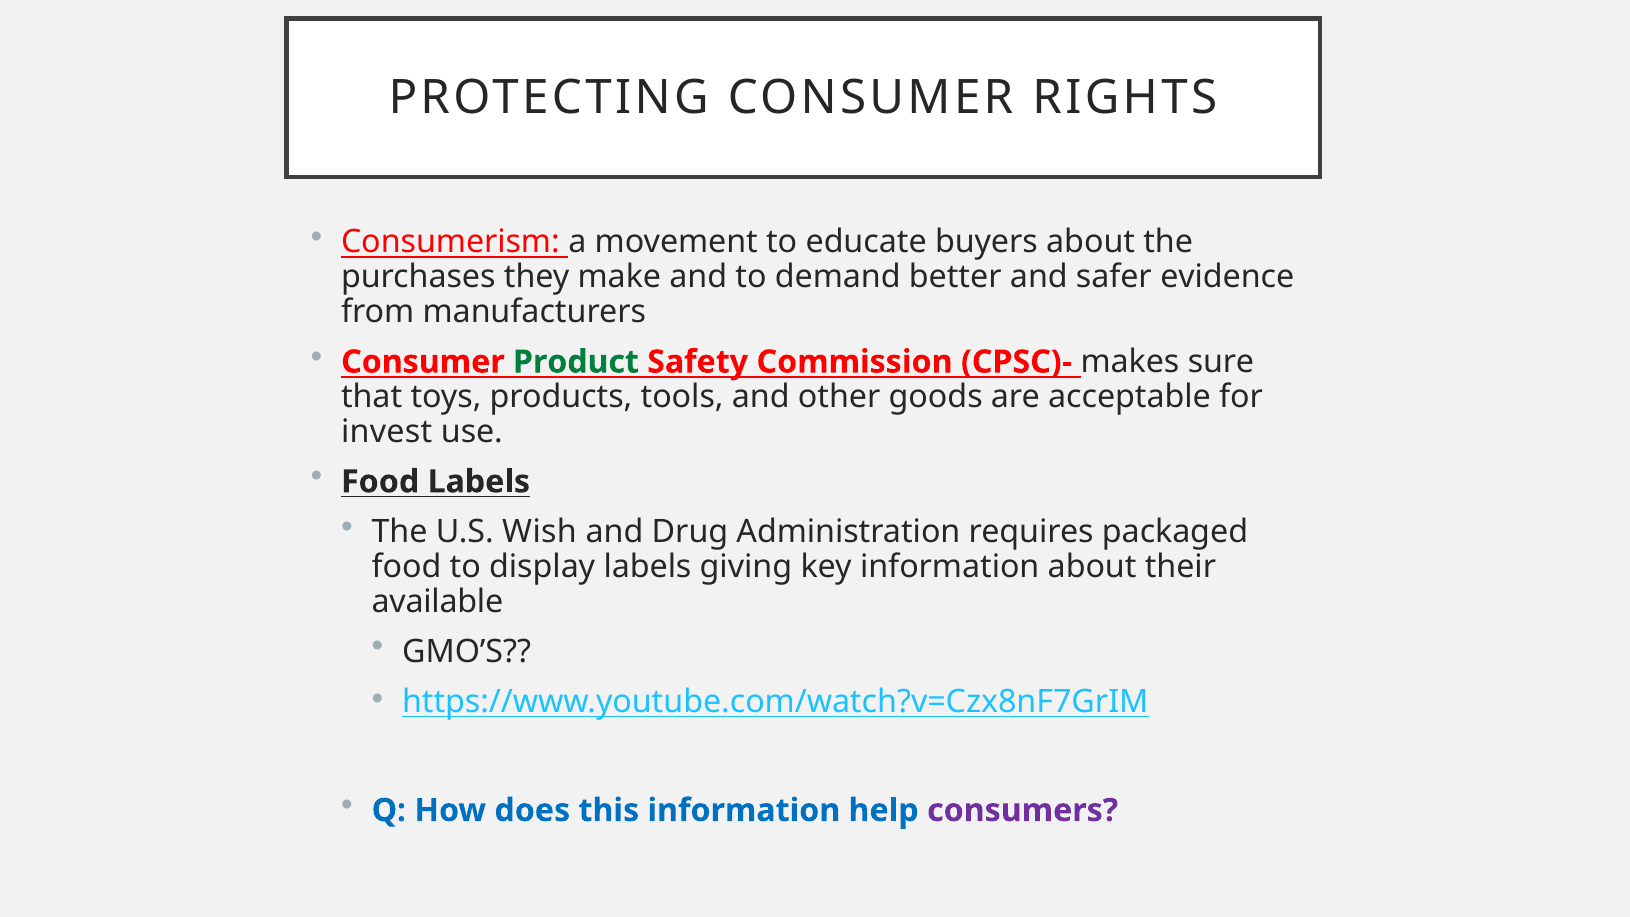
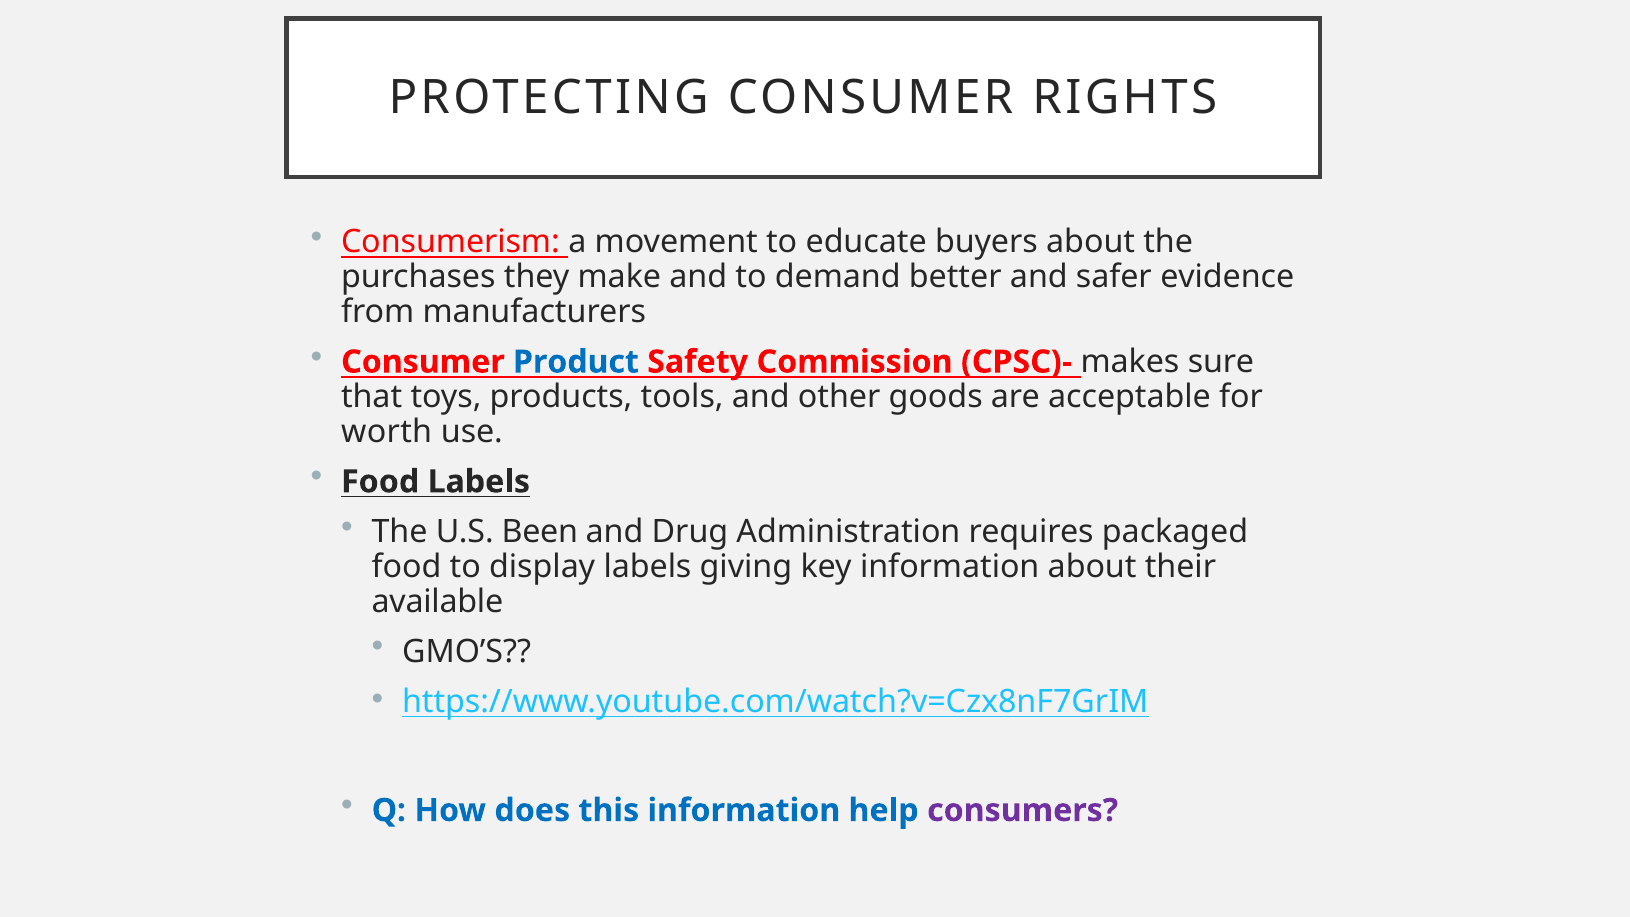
Product colour: green -> blue
invest: invest -> worth
Wish: Wish -> Been
